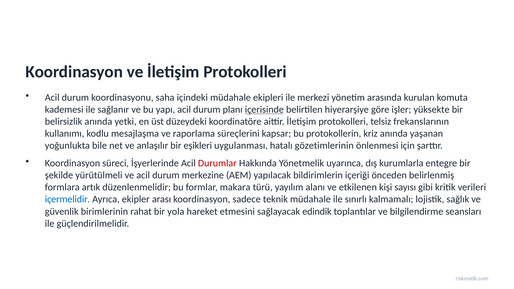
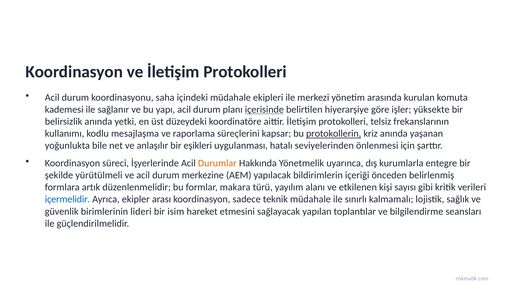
protokollerin underline: none -> present
gözetimlerinin: gözetimlerinin -> seviyelerinden
Durumlar colour: red -> orange
rahat: rahat -> lideri
yola: yola -> isim
edindik: edindik -> yapılan
